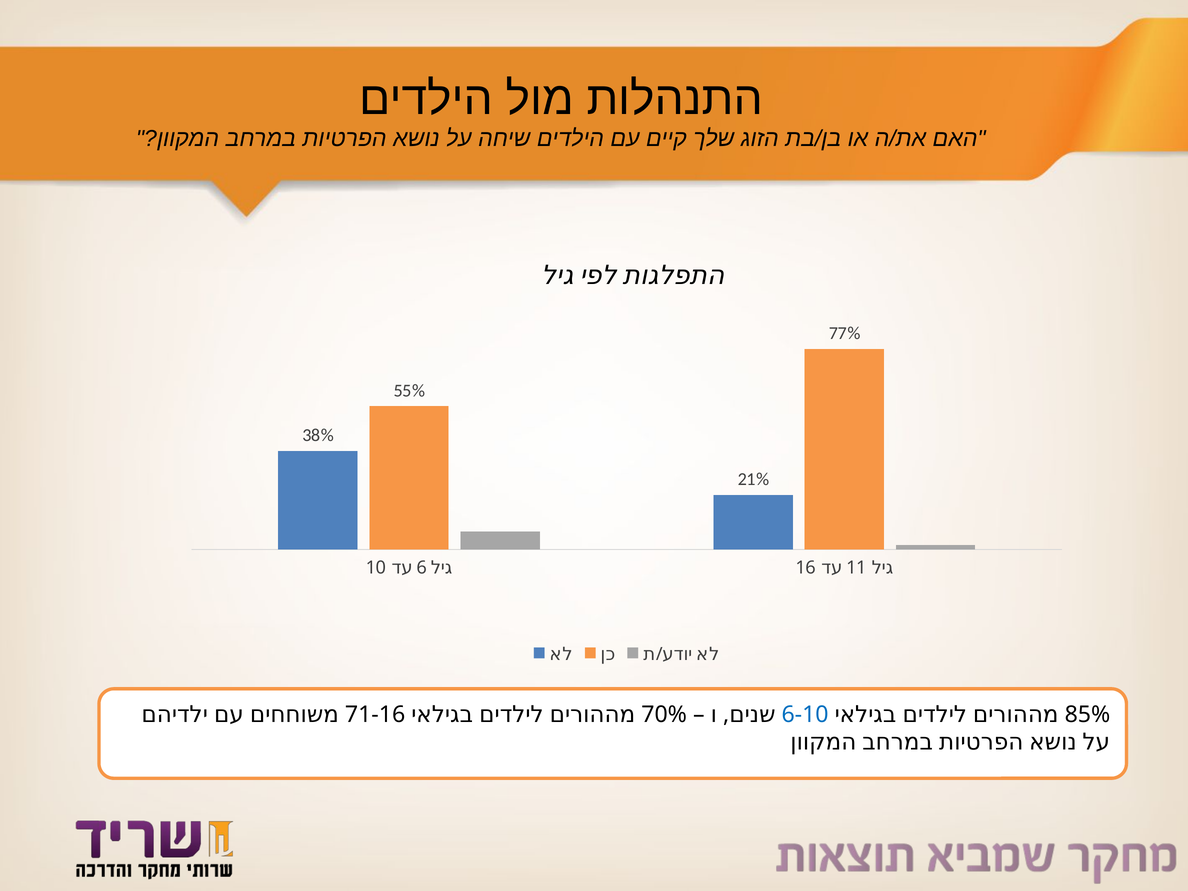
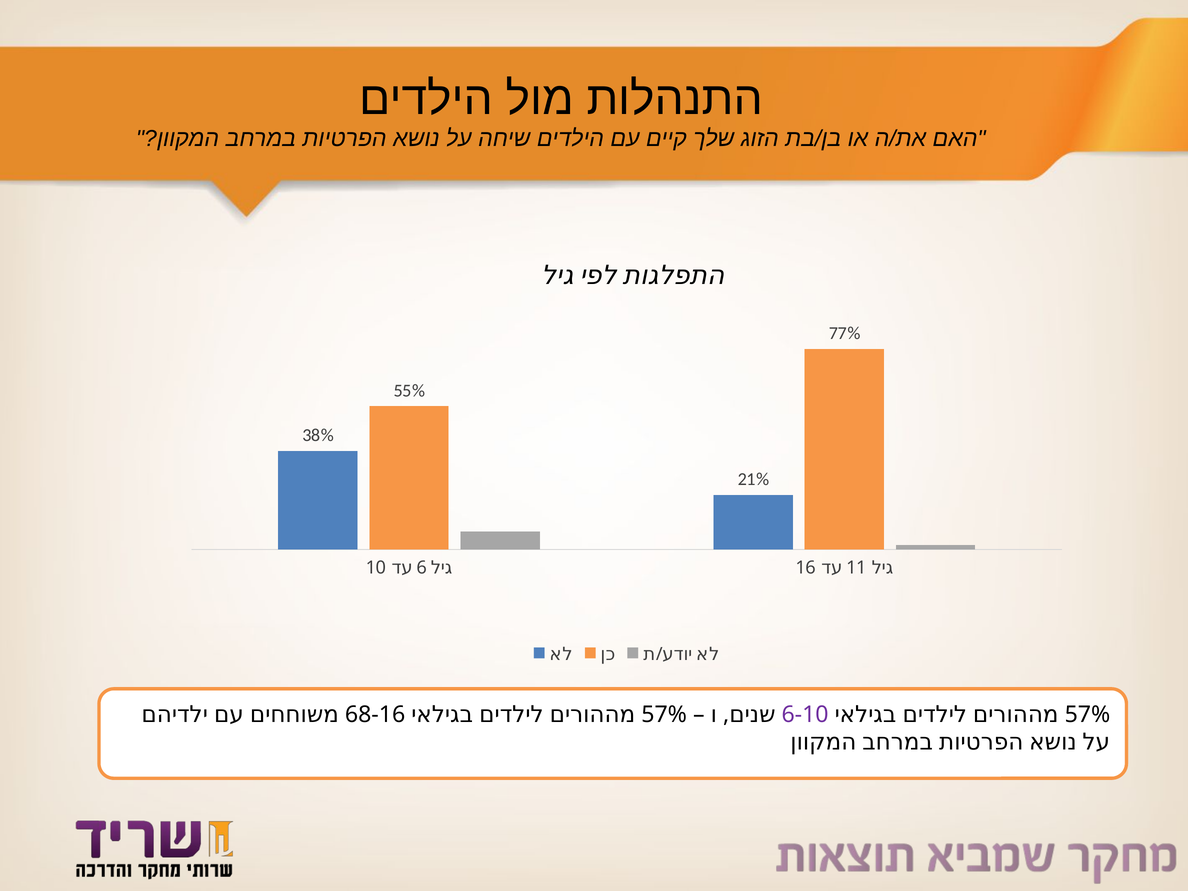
71-16: 71-16 -> 68-16
70% at (664, 714): 70% -> 57%
6-10 colour: blue -> purple
85% at (1087, 714): 85% -> 57%
